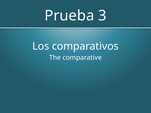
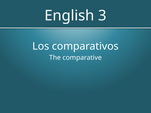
Prueba: Prueba -> English
